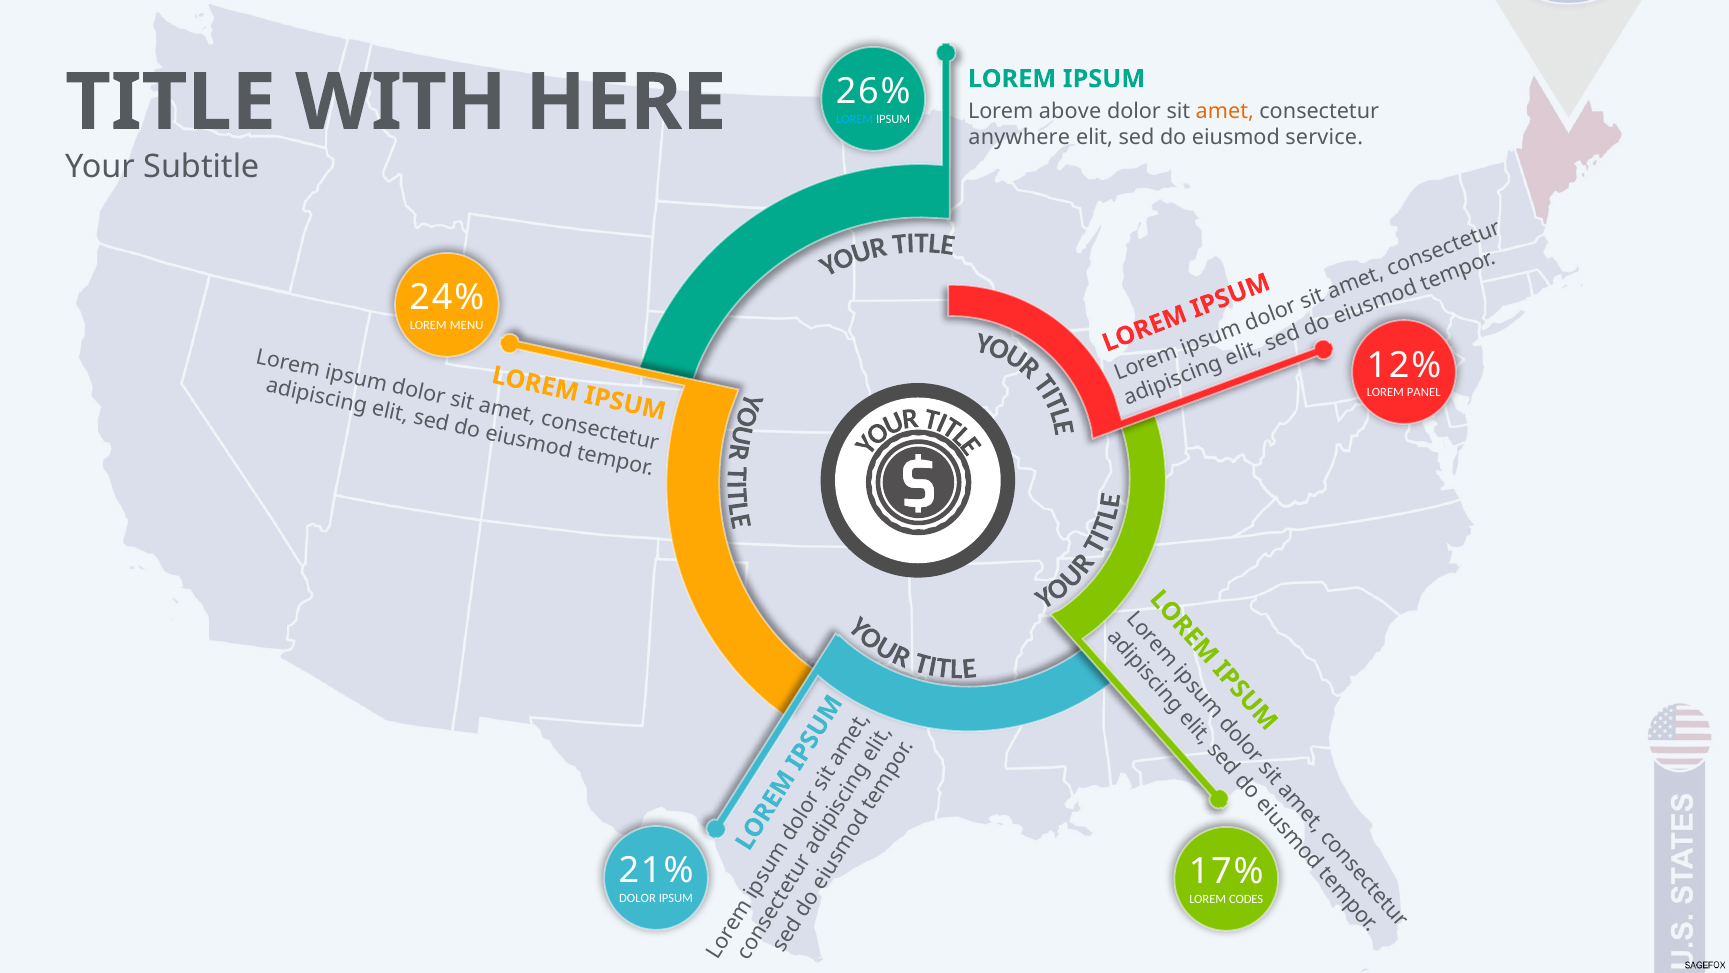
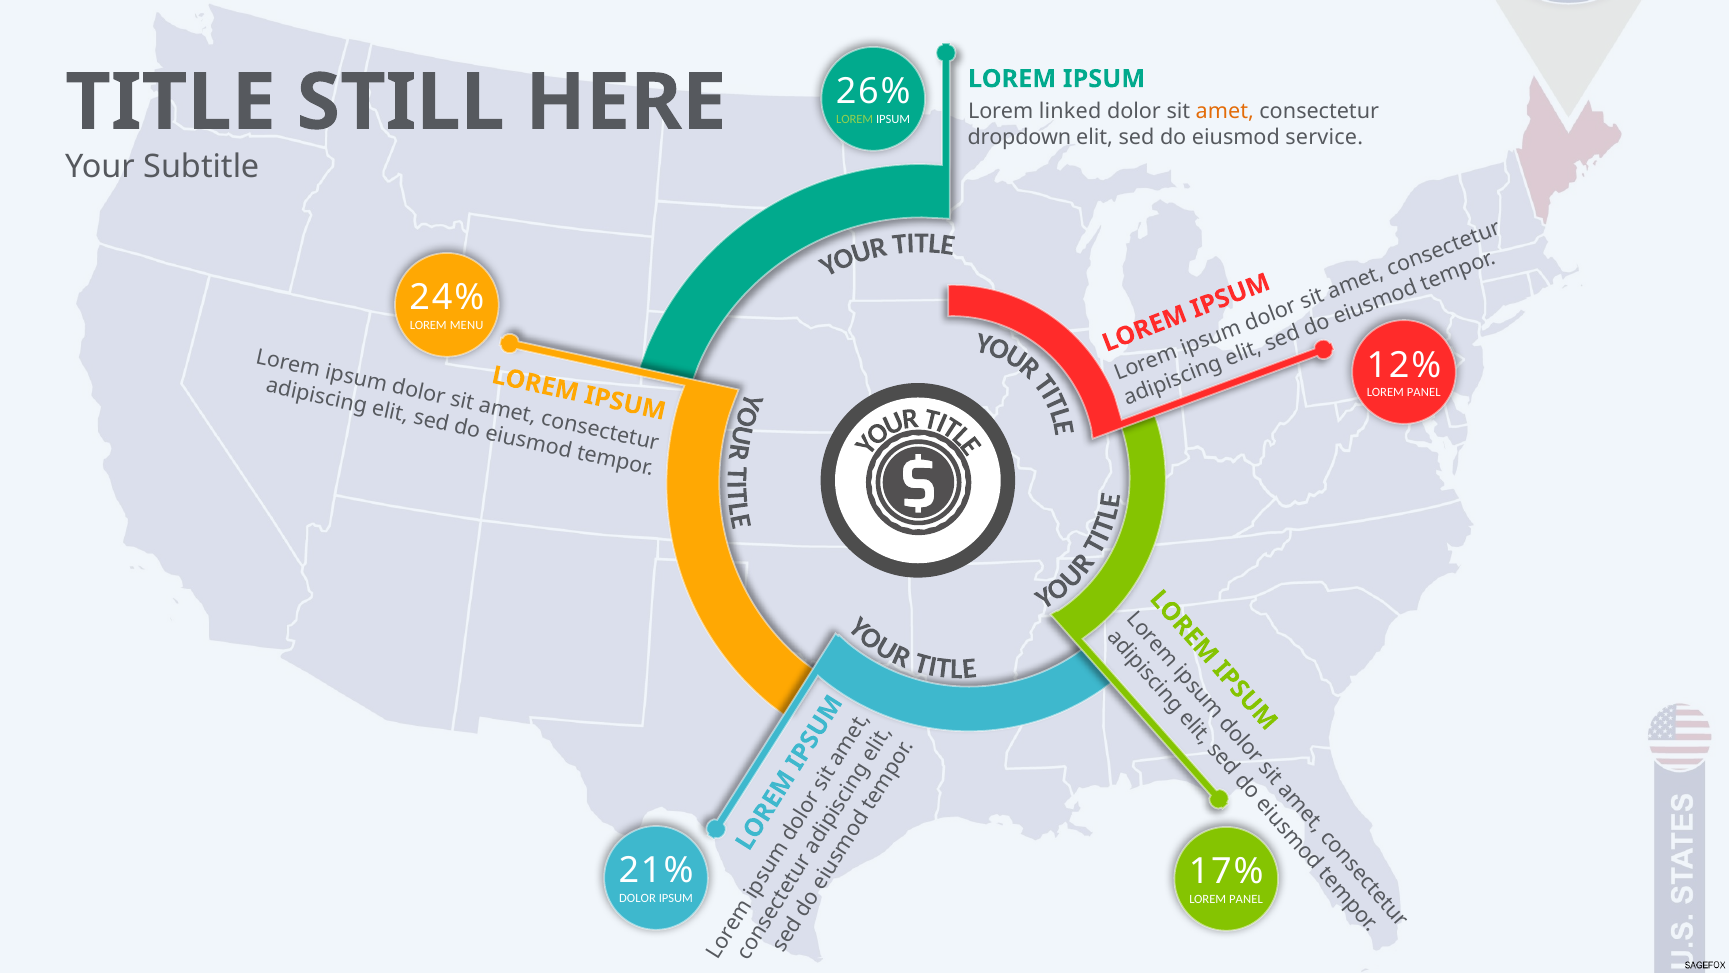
WITH: WITH -> STILL
above: above -> linked
LOREM at (855, 119) colour: light blue -> light green
anywhere: anywhere -> dropdown
CODES at (1246, 899): CODES -> PANEL
